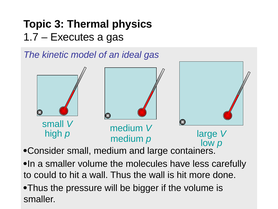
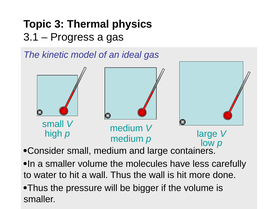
1.7: 1.7 -> 3.1
Executes: Executes -> Progress
could: could -> water
